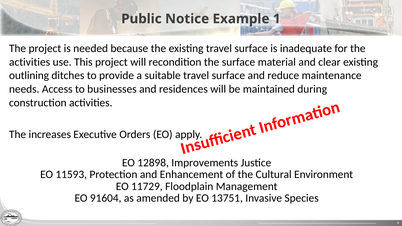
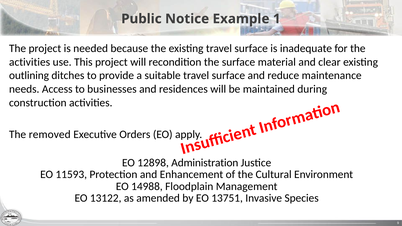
increases: increases -> removed
Improvements: Improvements -> Administration
11729: 11729 -> 14988
91604: 91604 -> 13122
